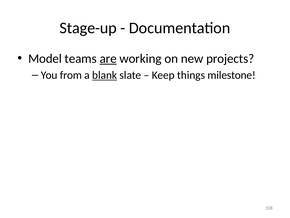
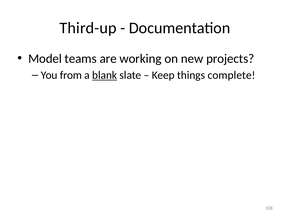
Stage-up: Stage-up -> Third-up
are underline: present -> none
milestone: milestone -> complete
